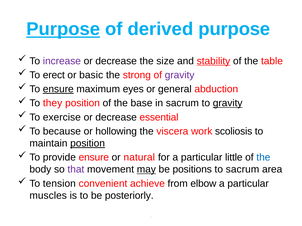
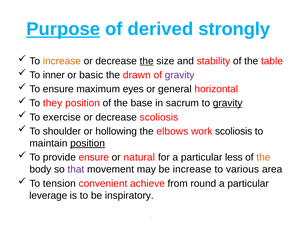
derived purpose: purpose -> strongly
increase at (62, 61) colour: purple -> orange
the at (147, 61) underline: none -> present
stability underline: present -> none
erect: erect -> inner
strong: strong -> drawn
ensure at (58, 89) underline: present -> none
abduction: abduction -> horizontal
decrease essential: essential -> scoliosis
because: because -> shoulder
viscera: viscera -> elbows
little: little -> less
the at (263, 158) colour: blue -> orange
may underline: present -> none
be positions: positions -> increase
to sacrum: sacrum -> various
elbow: elbow -> round
muscles: muscles -> leverage
posteriorly: posteriorly -> inspiratory
